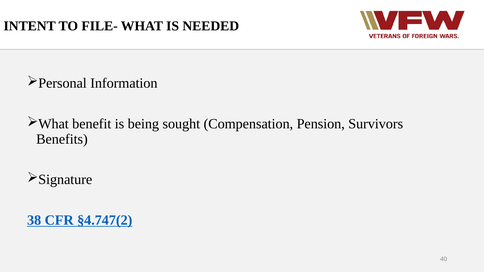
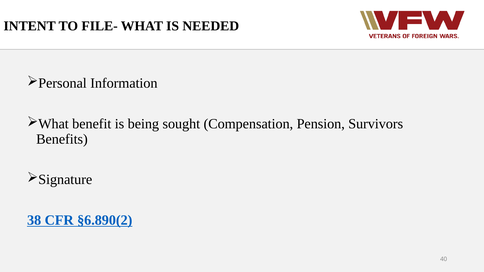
§4.747(2: §4.747(2 -> §6.890(2
